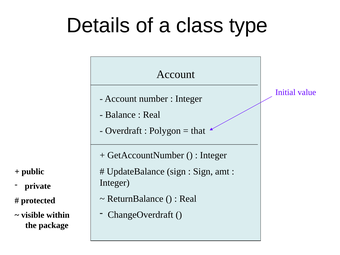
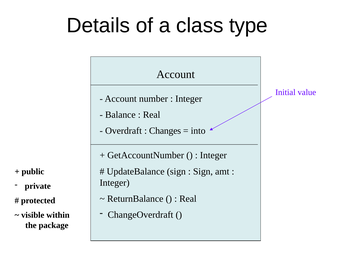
Polygon: Polygon -> Changes
that: that -> into
